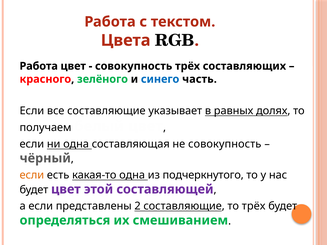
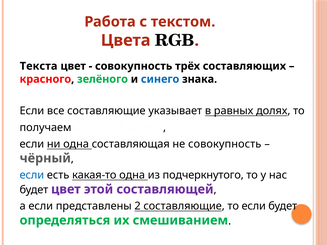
Работа at (39, 66): Работа -> Текста
часть: часть -> знака
если at (32, 175) colour: orange -> blue
то трёх: трёх -> если
